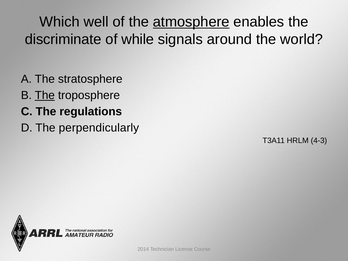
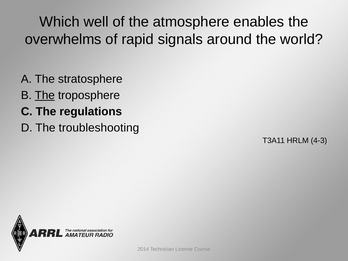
atmosphere underline: present -> none
discriminate: discriminate -> overwhelms
while: while -> rapid
perpendicularly: perpendicularly -> troubleshooting
